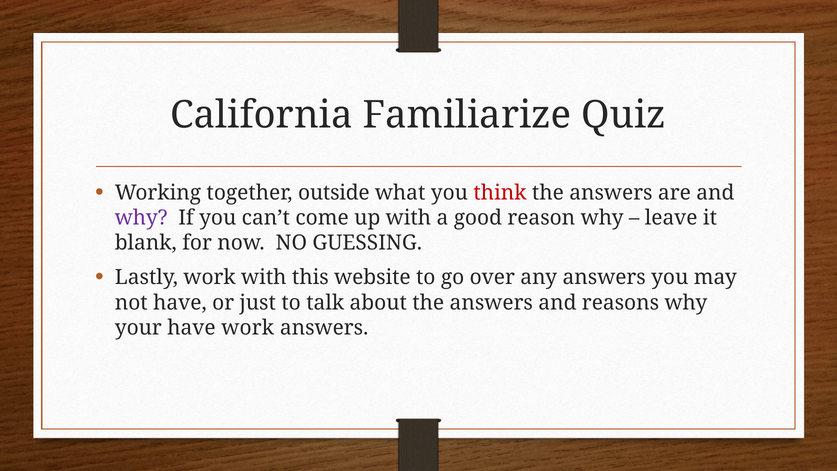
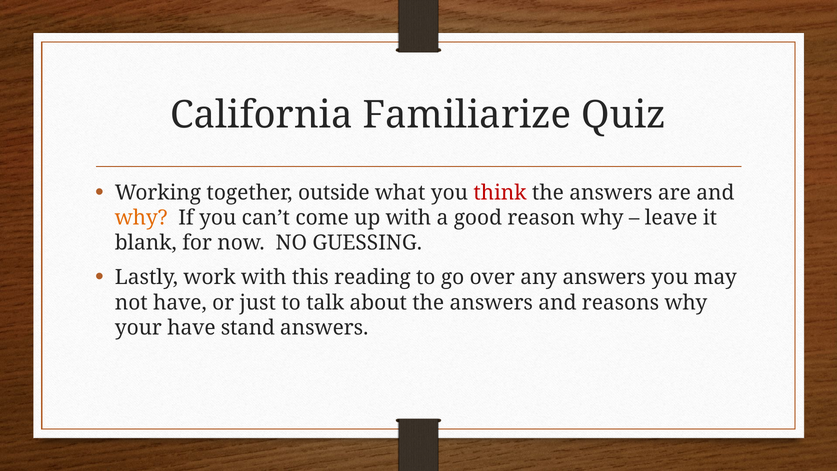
why at (141, 218) colour: purple -> orange
website: website -> reading
have work: work -> stand
